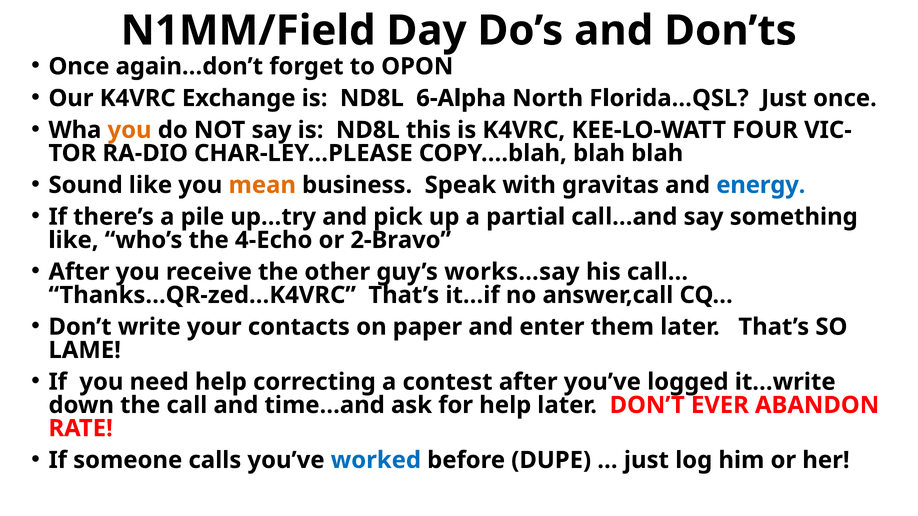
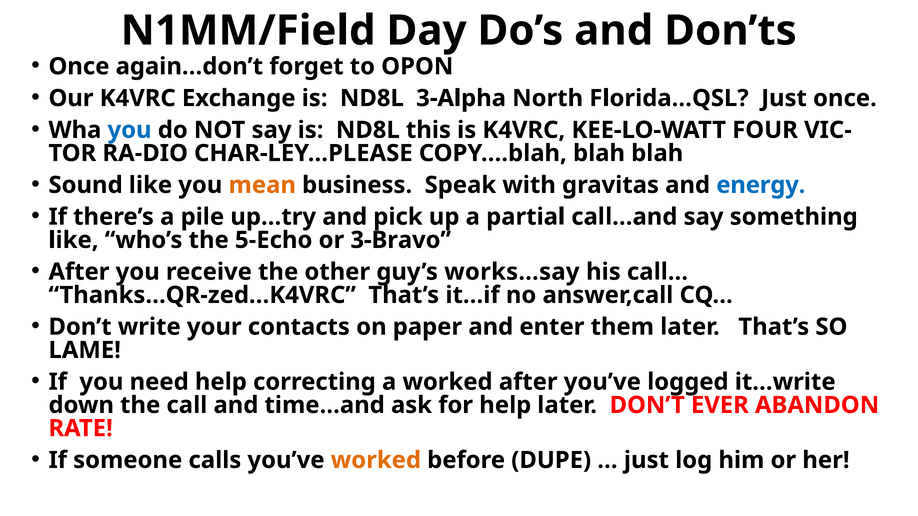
6-Alpha: 6-Alpha -> 3-Alpha
you at (130, 130) colour: orange -> blue
4-Echo: 4-Echo -> 5-Echo
2-Bravo: 2-Bravo -> 3-Bravo
a contest: contest -> worked
worked at (376, 460) colour: blue -> orange
